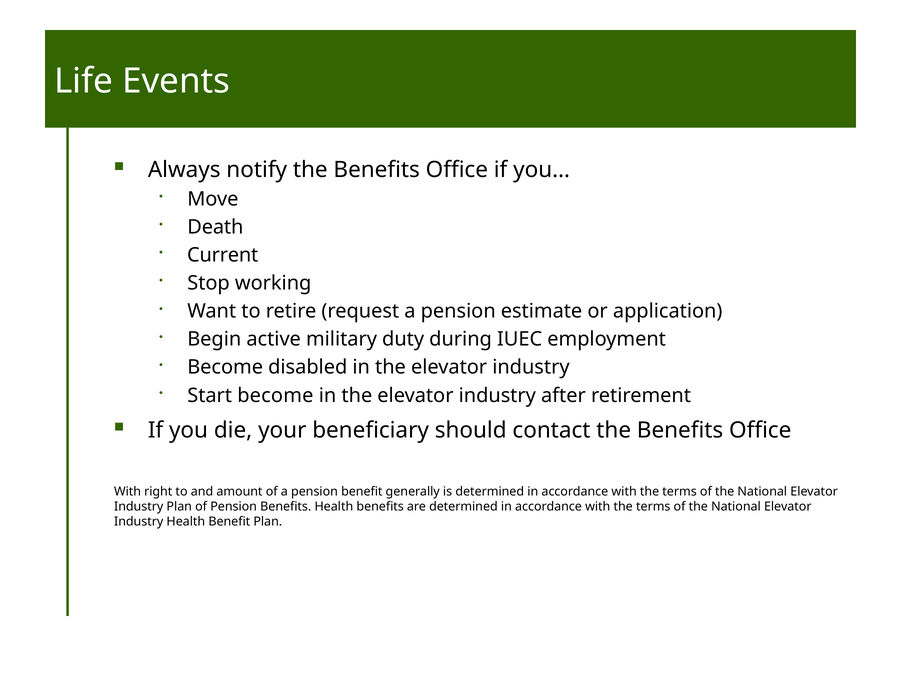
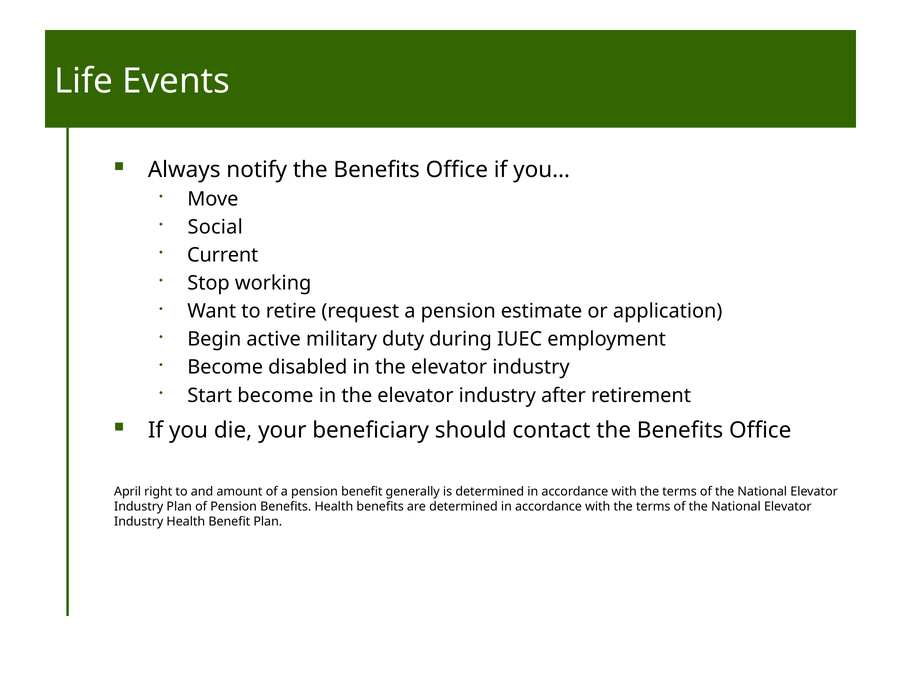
Death: Death -> Social
With at (128, 491): With -> April
